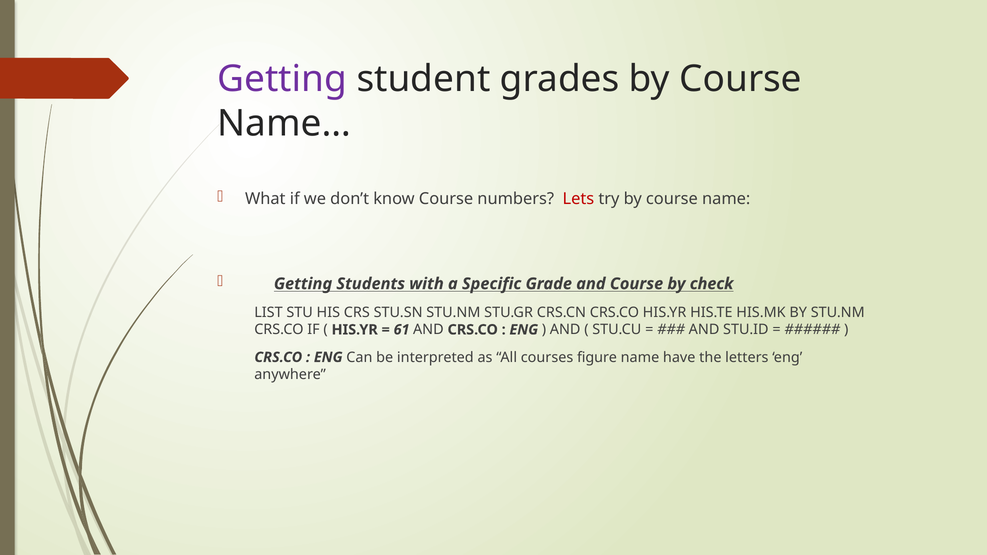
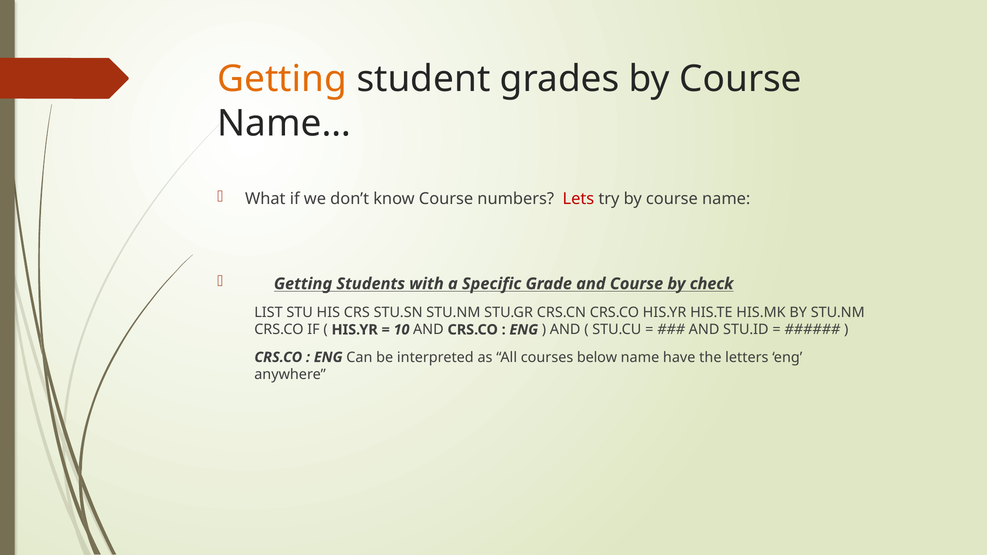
Getting at (282, 79) colour: purple -> orange
61: 61 -> 10
figure: figure -> below
